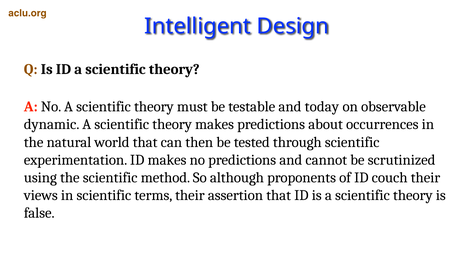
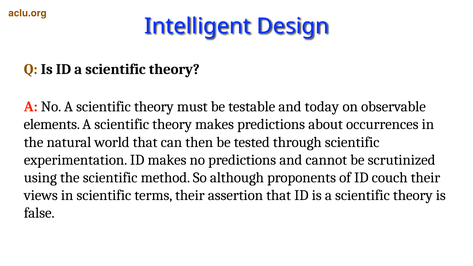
dynamic: dynamic -> elements
